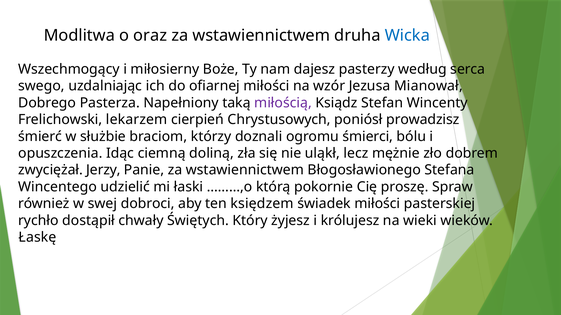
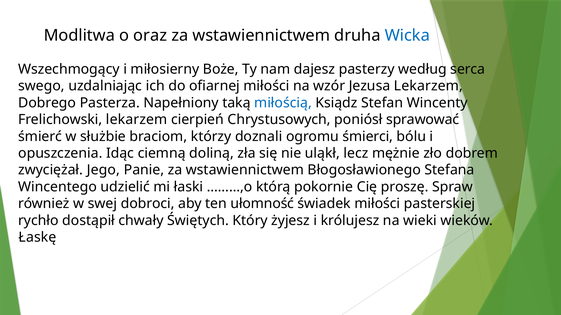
Jezusa Mianował: Mianował -> Lekarzem
miłością colour: purple -> blue
prowadzisz: prowadzisz -> sprawować
Jerzy: Jerzy -> Jego
księdzem: księdzem -> ułomność
